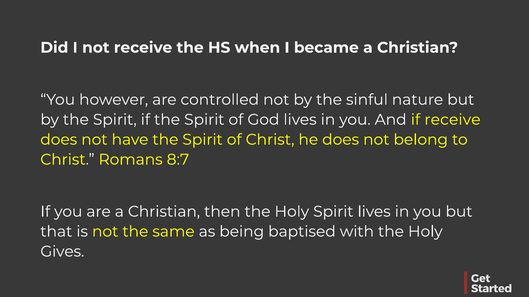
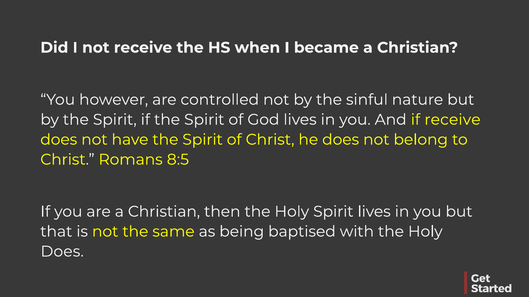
8:7: 8:7 -> 8:5
Gives at (62, 252): Gives -> Does
